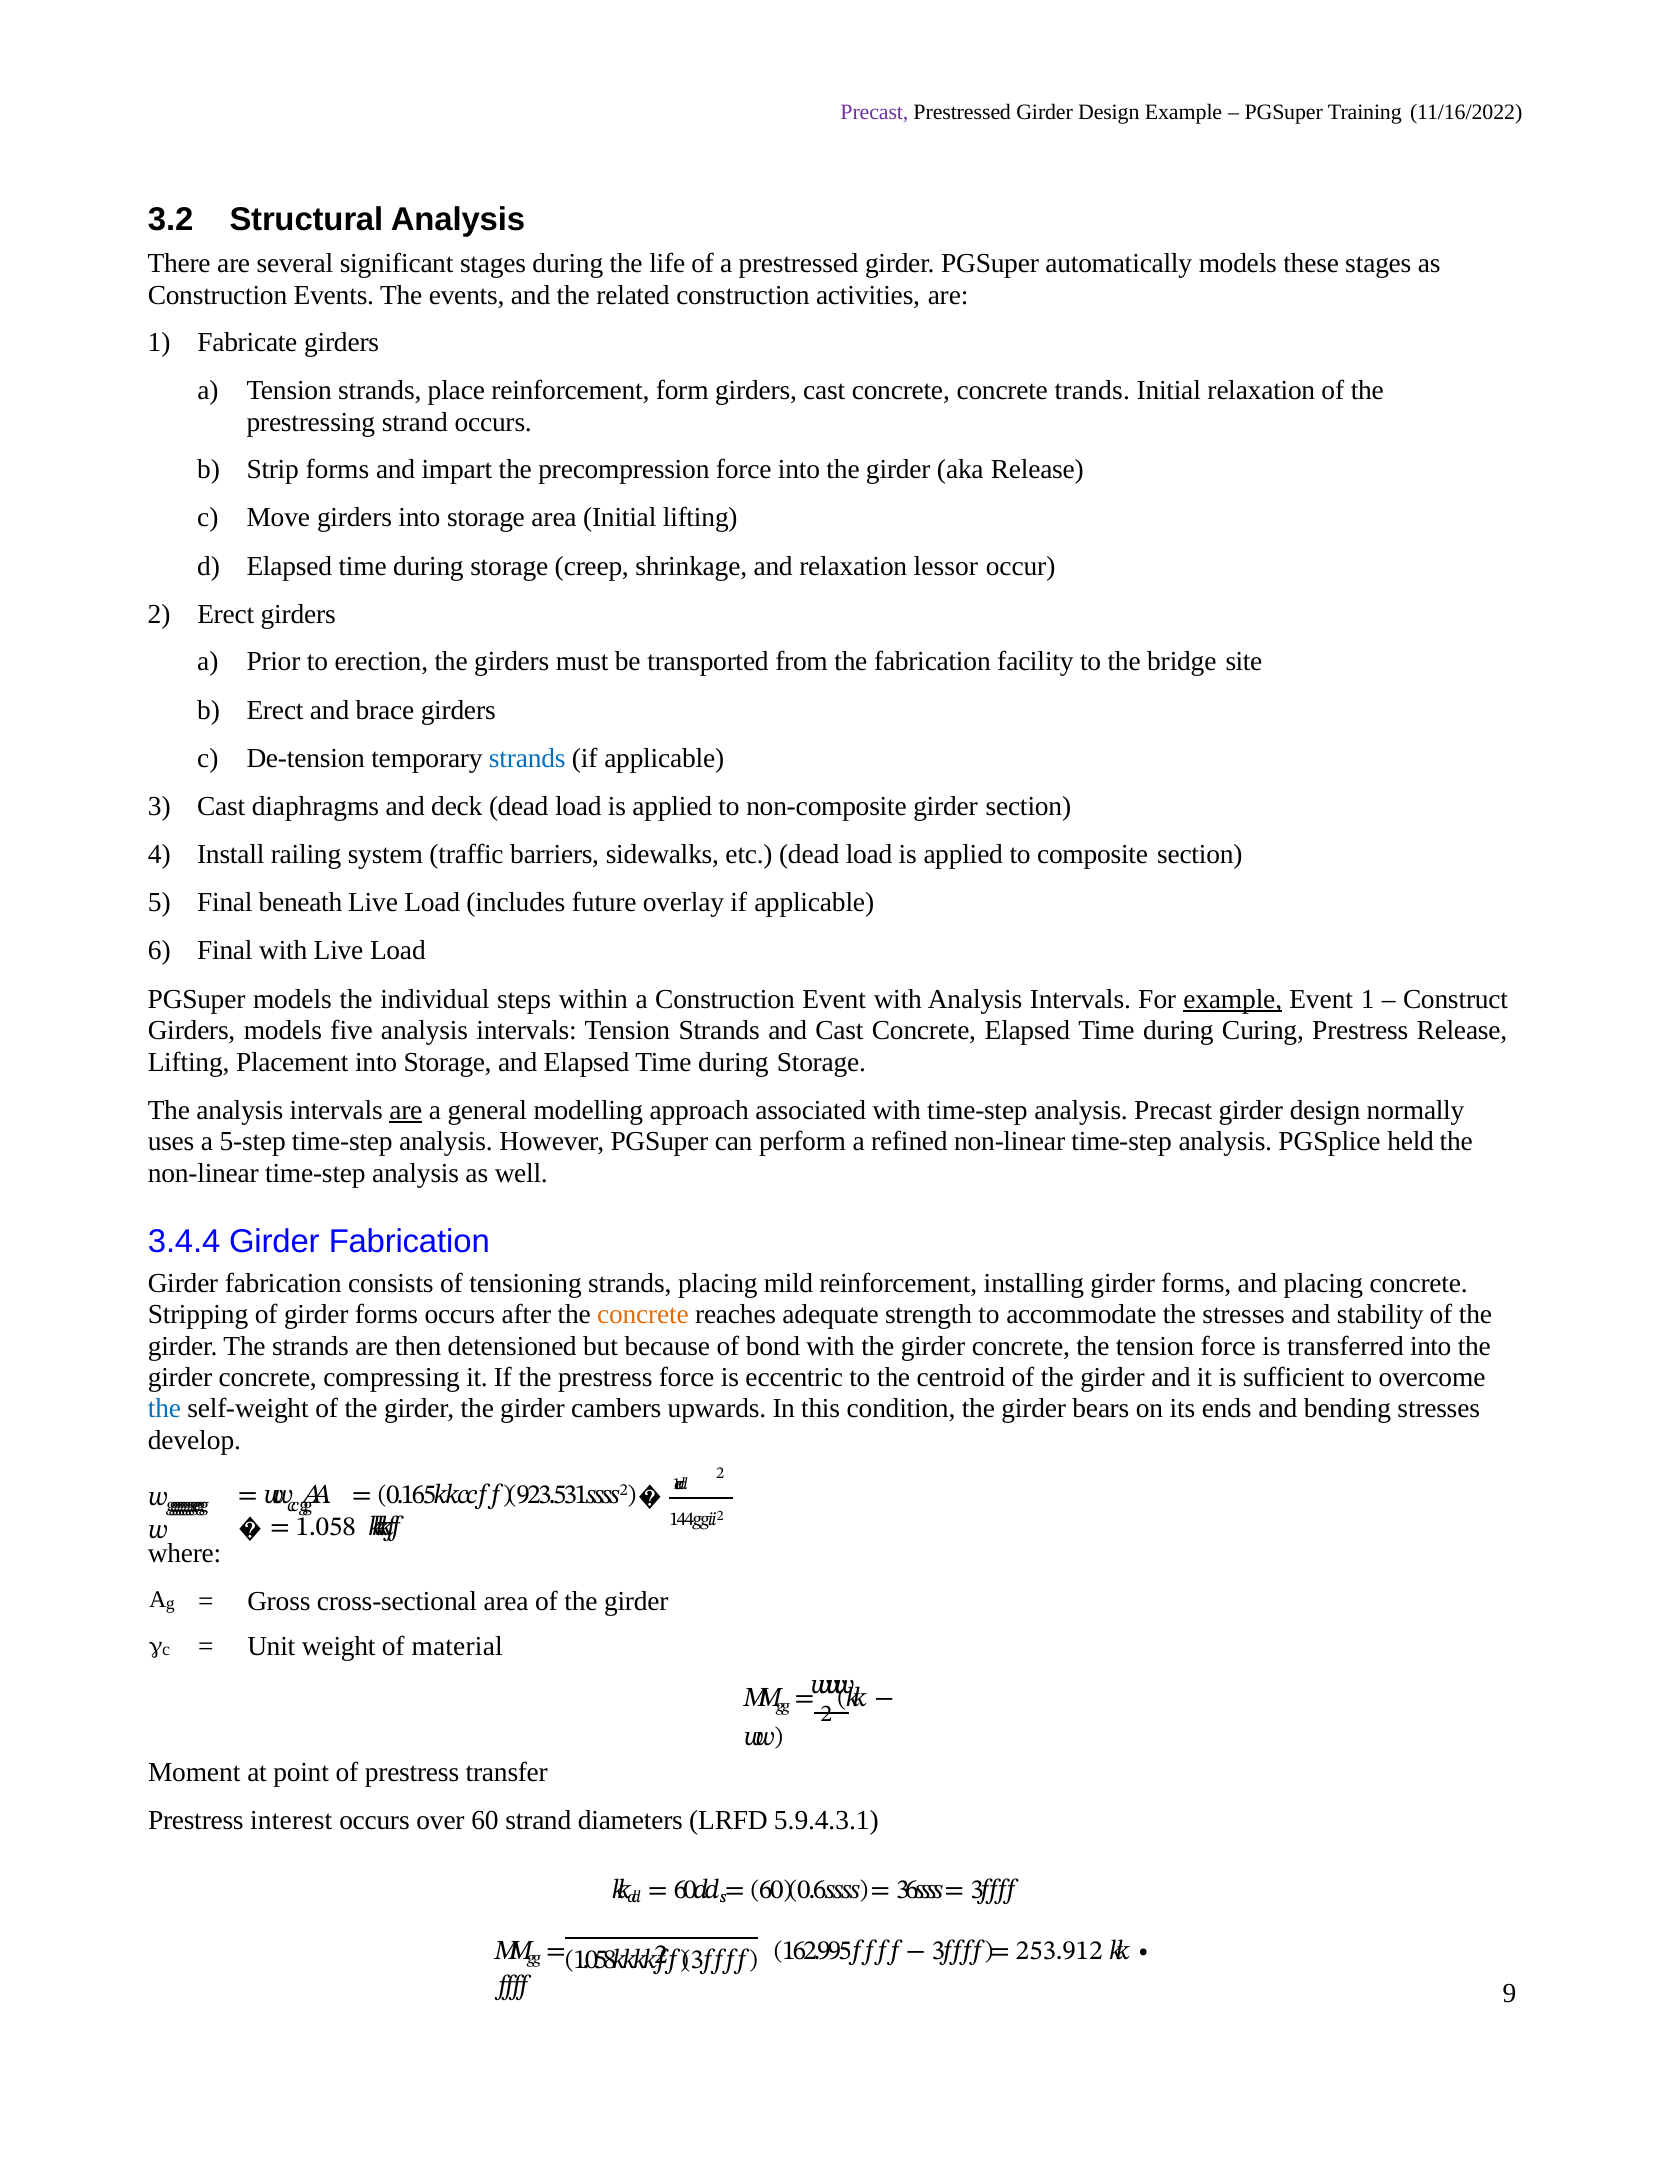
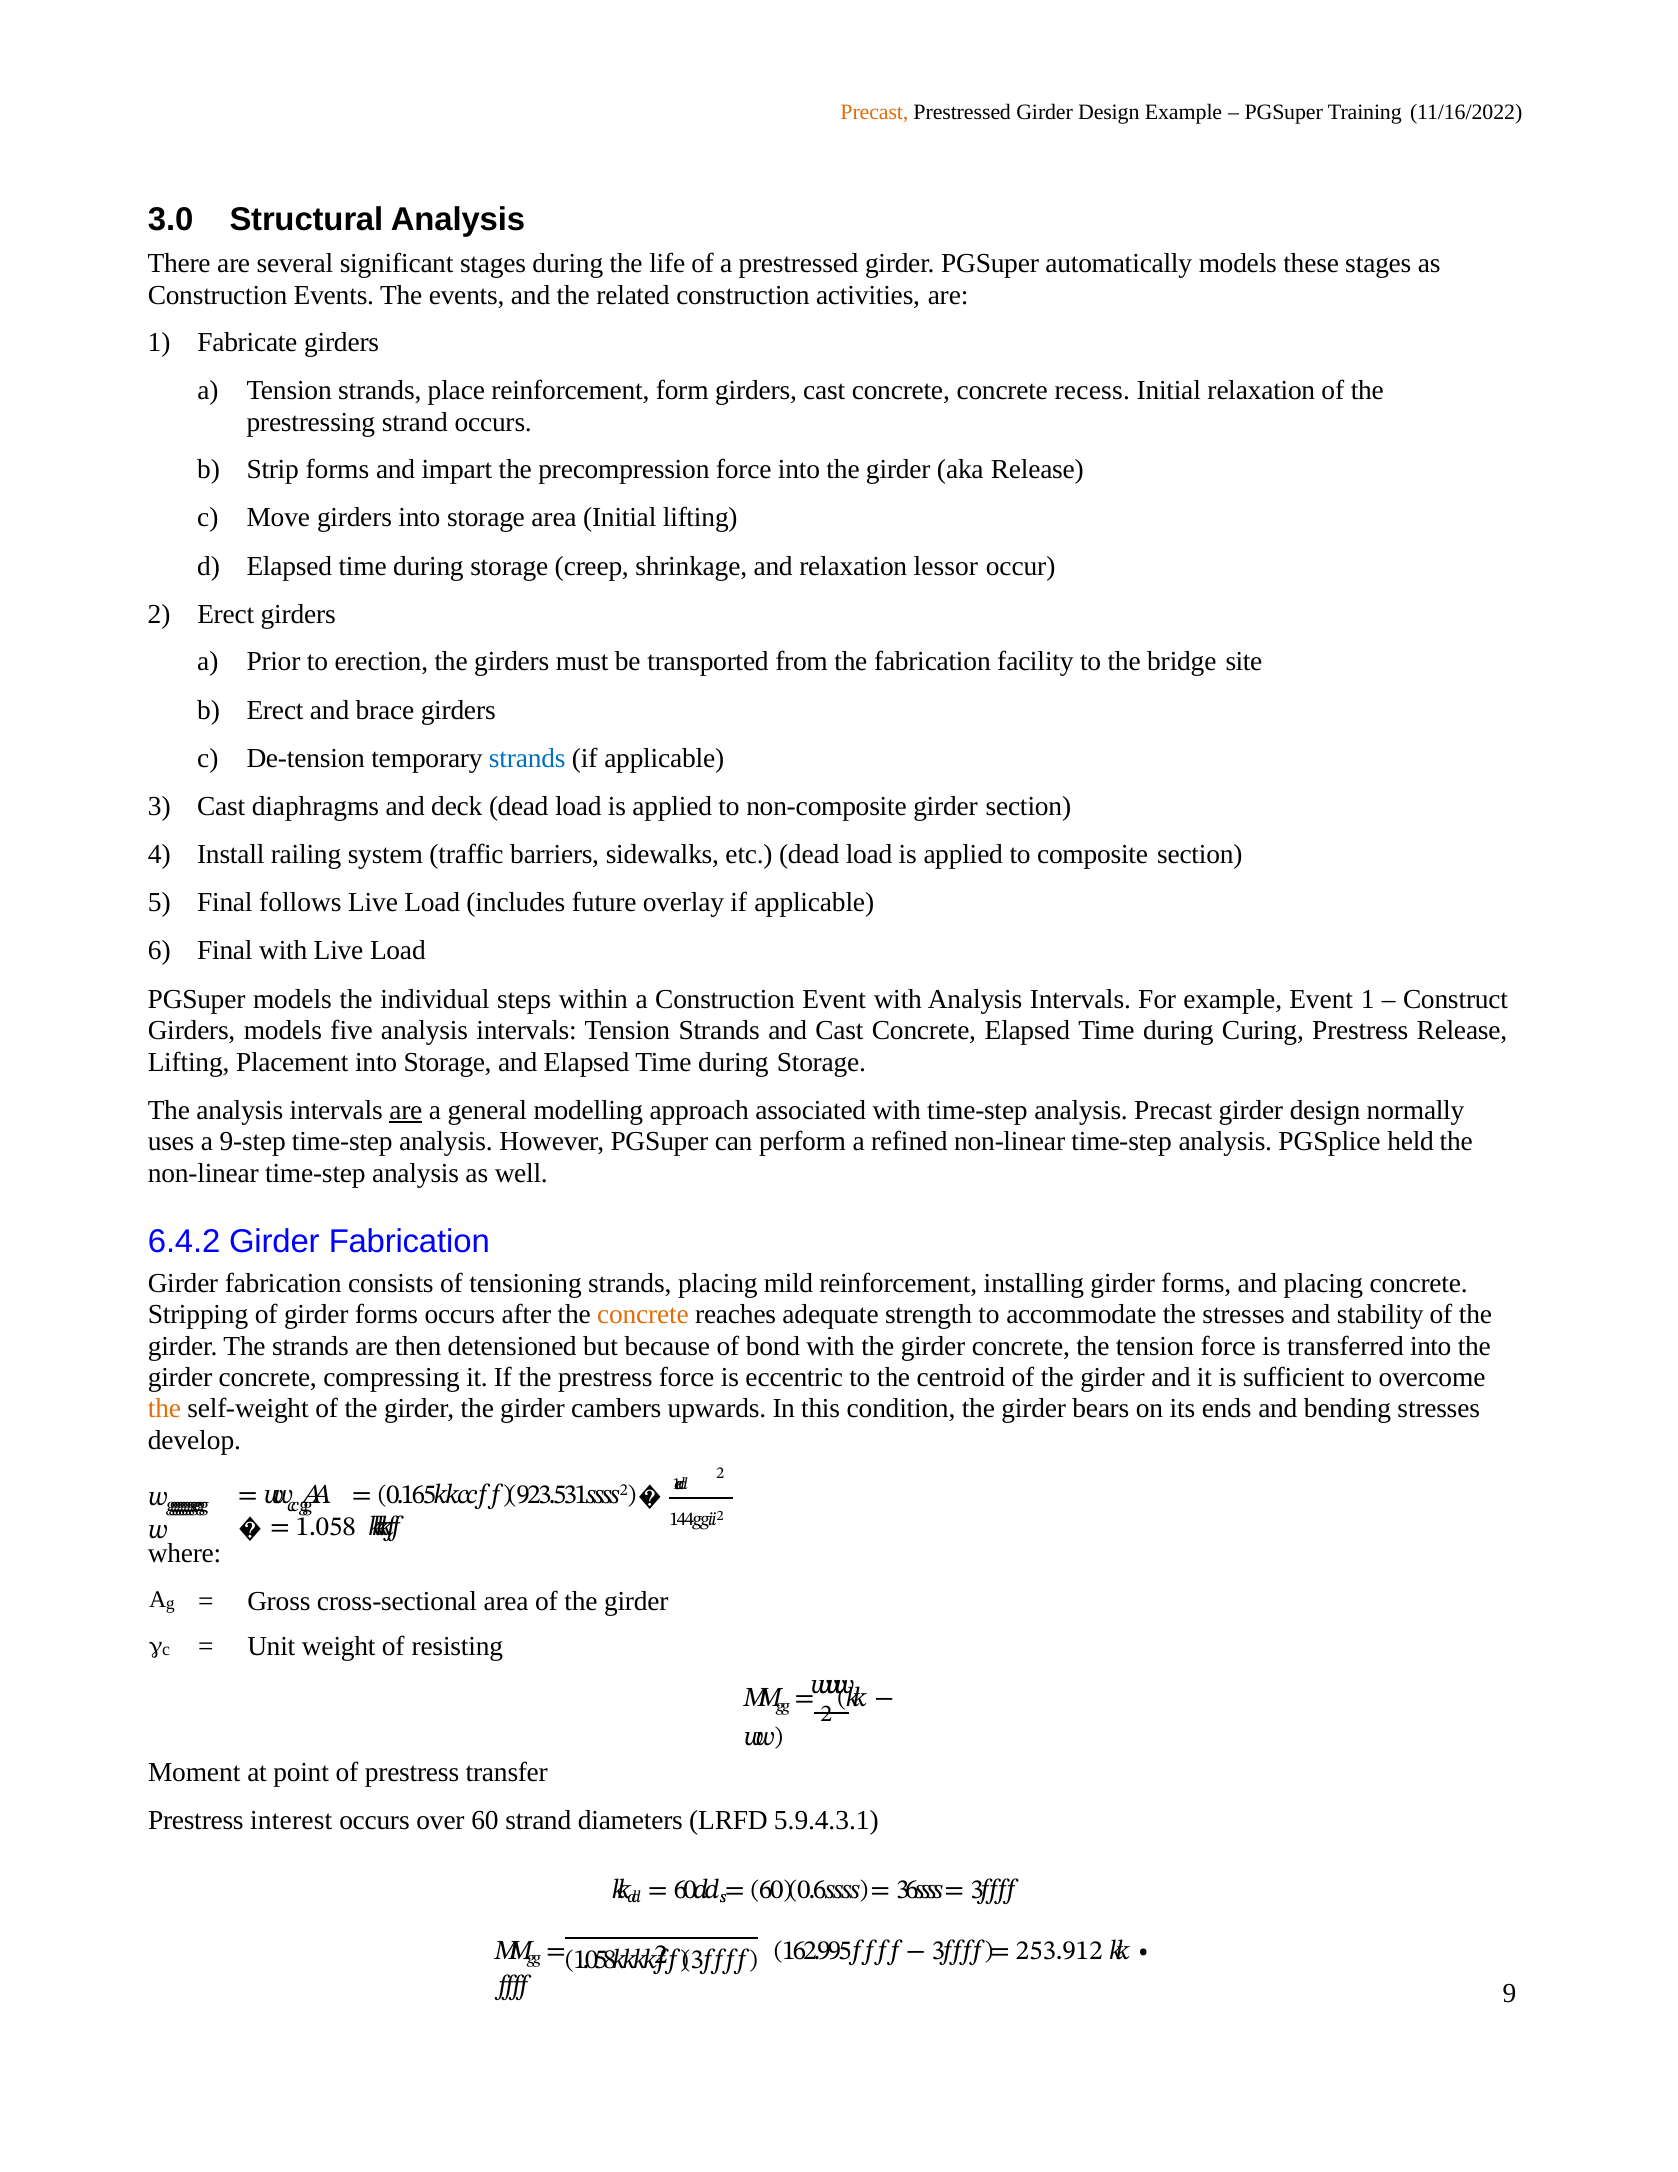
Precast at (874, 112) colour: purple -> orange
3.2: 3.2 -> 3.0
trands: trands -> recess
beneath: beneath -> follows
example at (1233, 999) underline: present -> none
5-step: 5-step -> 9-step
3.4.4: 3.4.4 -> 6.4.2
the at (164, 1408) colour: blue -> orange
material: material -> resisting
